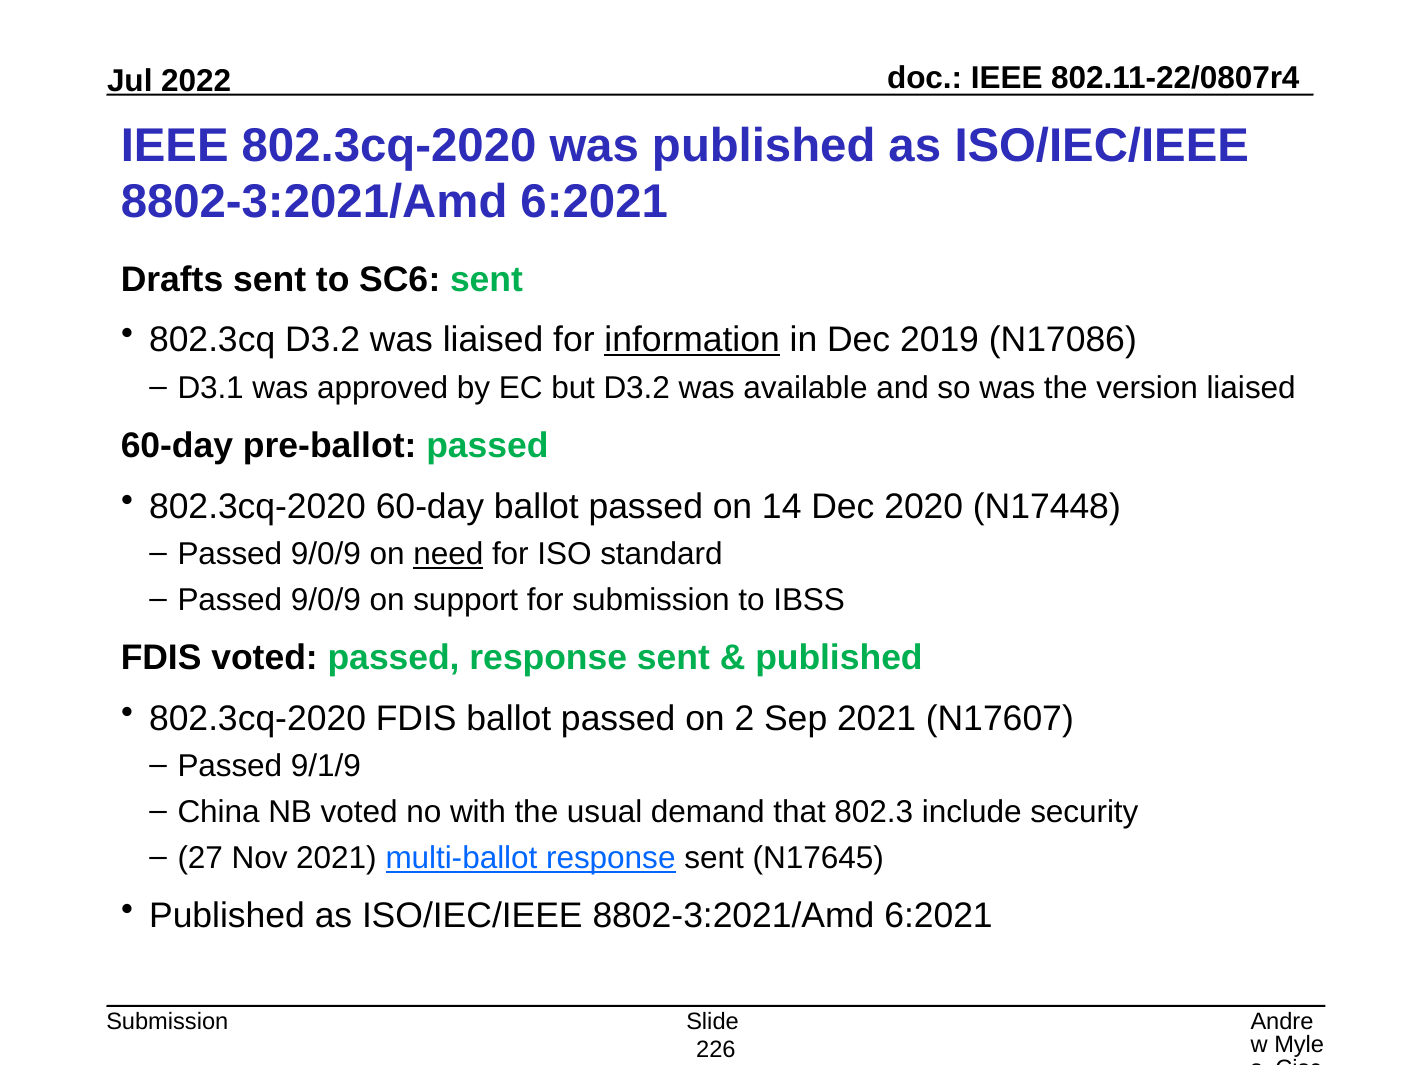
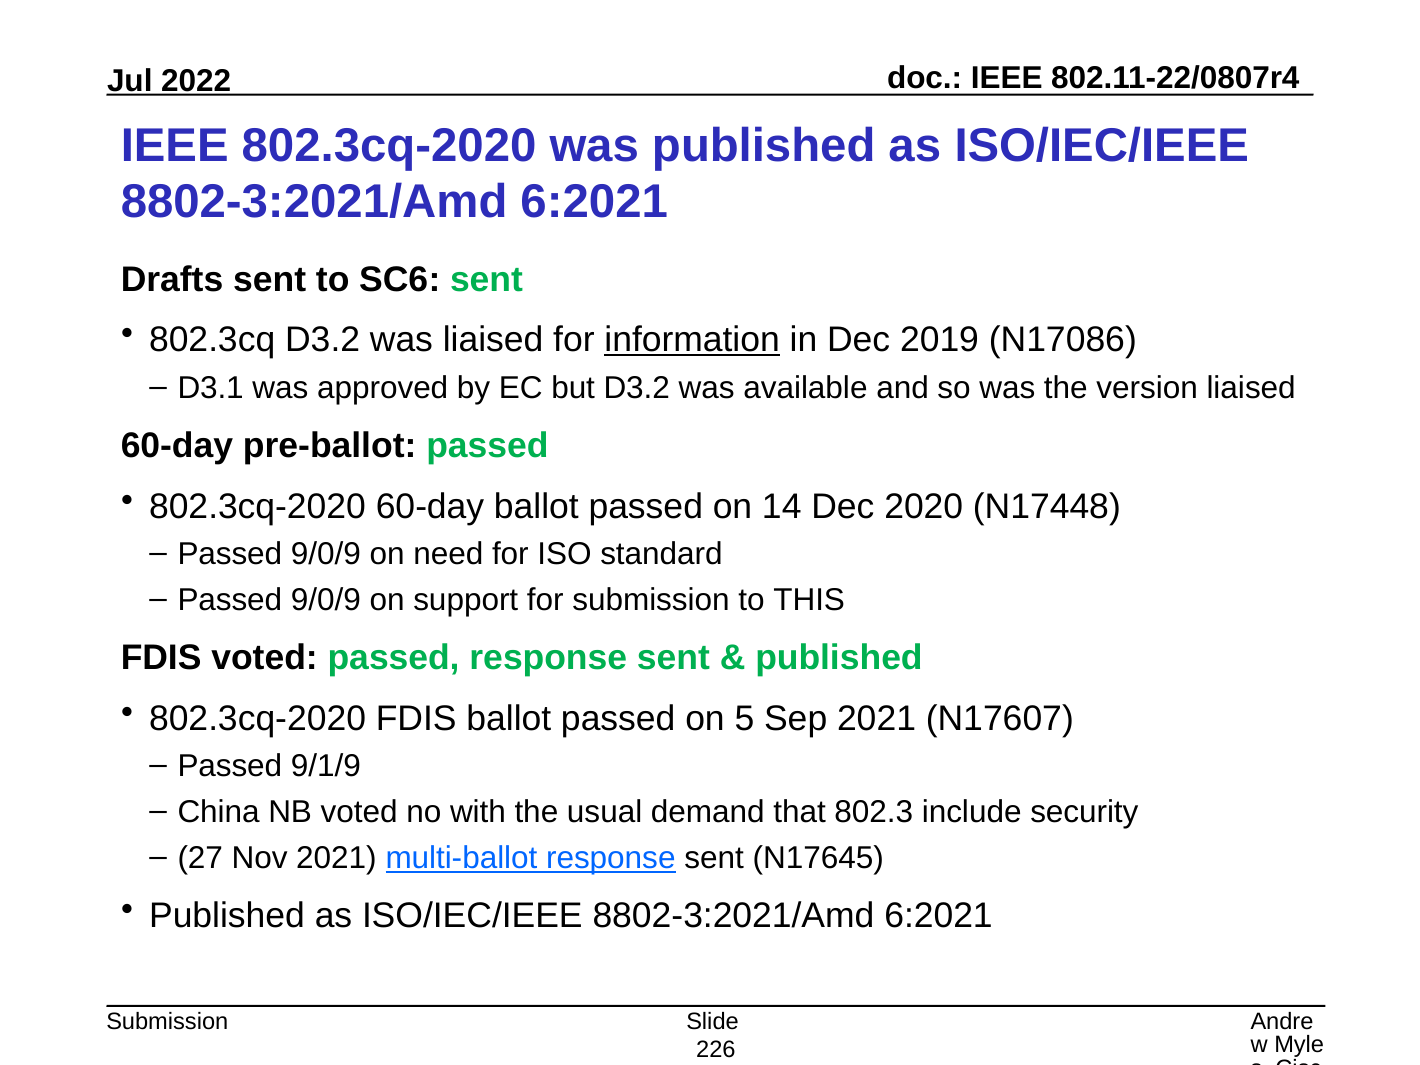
need underline: present -> none
IBSS: IBSS -> THIS
2: 2 -> 5
